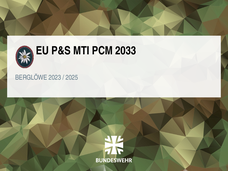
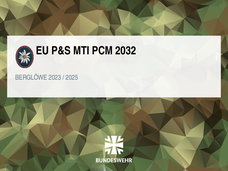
2033: 2033 -> 2032
